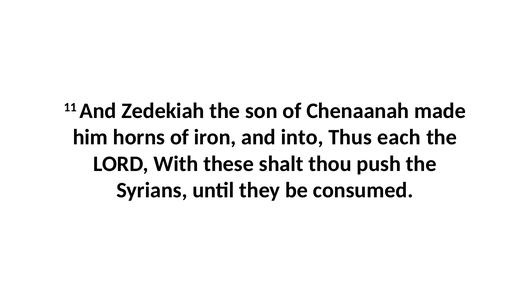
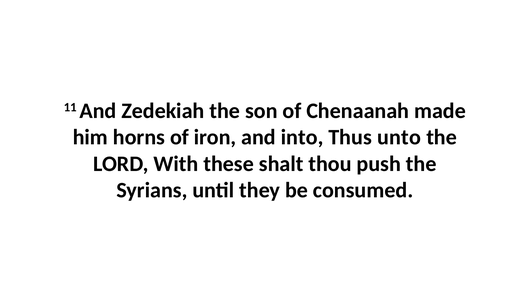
each: each -> unto
